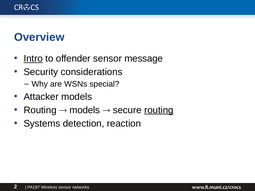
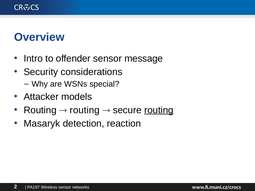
Intro underline: present -> none
models at (85, 110): models -> routing
Systems: Systems -> Masaryk
